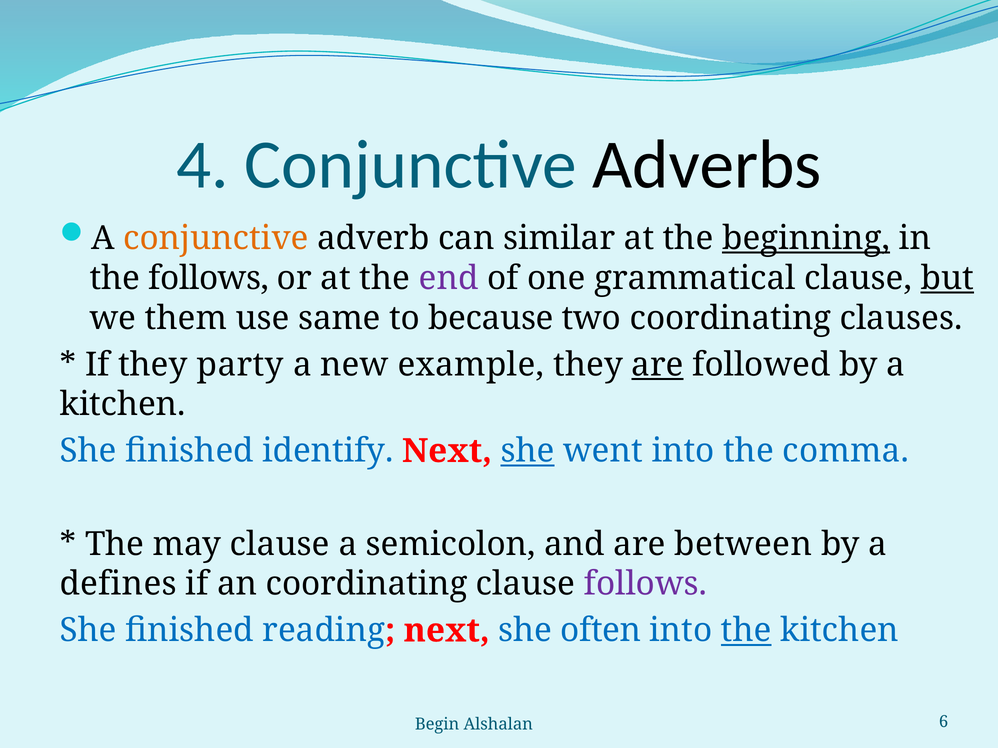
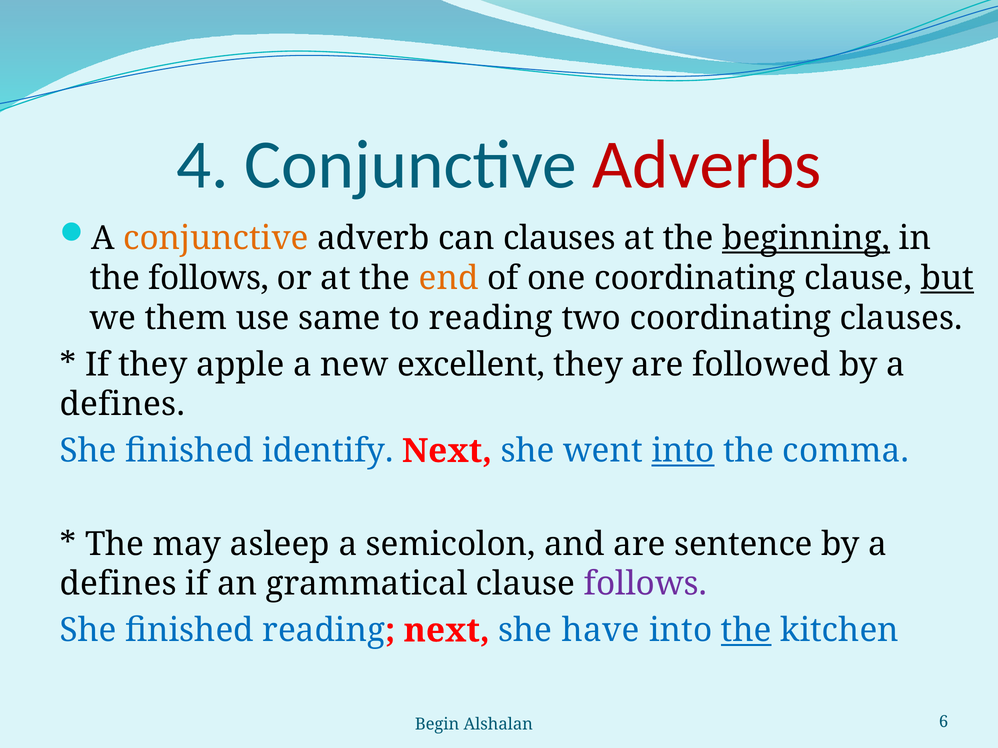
Adverbs colour: black -> red
can similar: similar -> clauses
end colour: purple -> orange
one grammatical: grammatical -> coordinating
to because: because -> reading
party: party -> apple
example: example -> excellent
are at (658, 365) underline: present -> none
kitchen at (123, 405): kitchen -> defines
she at (528, 451) underline: present -> none
into at (683, 451) underline: none -> present
may clause: clause -> asleep
between: between -> sentence
an coordinating: coordinating -> grammatical
often: often -> have
